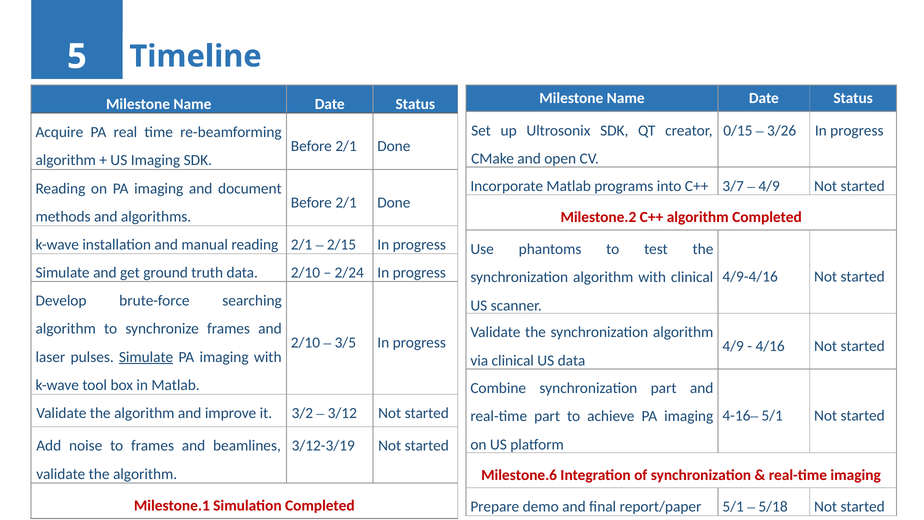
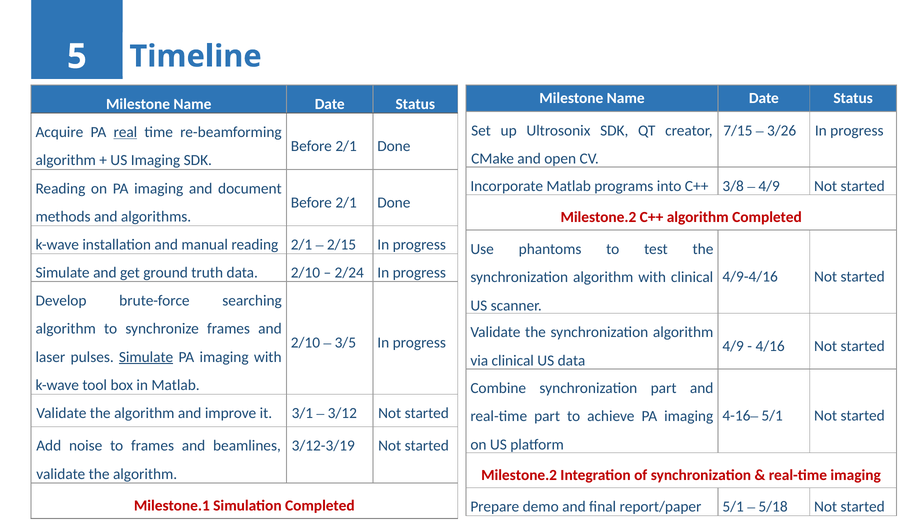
0/15: 0/15 -> 7/15
real underline: none -> present
3/7: 3/7 -> 3/8
3/2: 3/2 -> 3/1
Milestone.6 at (519, 475): Milestone.6 -> Milestone.2
